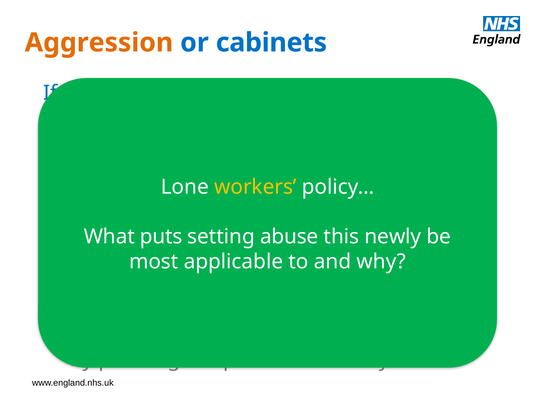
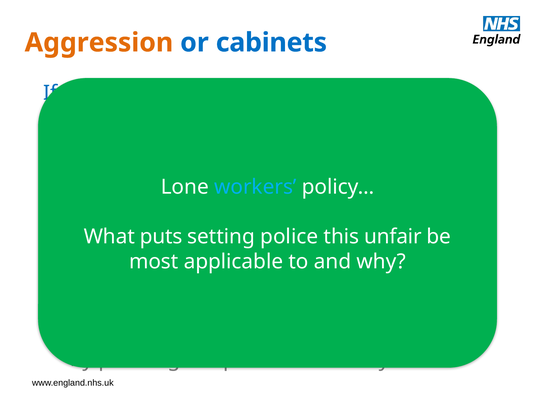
workers colour: yellow -> light blue
setting abuse: abuse -> police
newly: newly -> unfair
